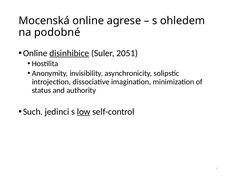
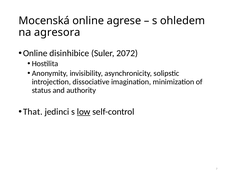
podobné: podobné -> agresora
disinhibice underline: present -> none
2051: 2051 -> 2072
Such: Such -> That
